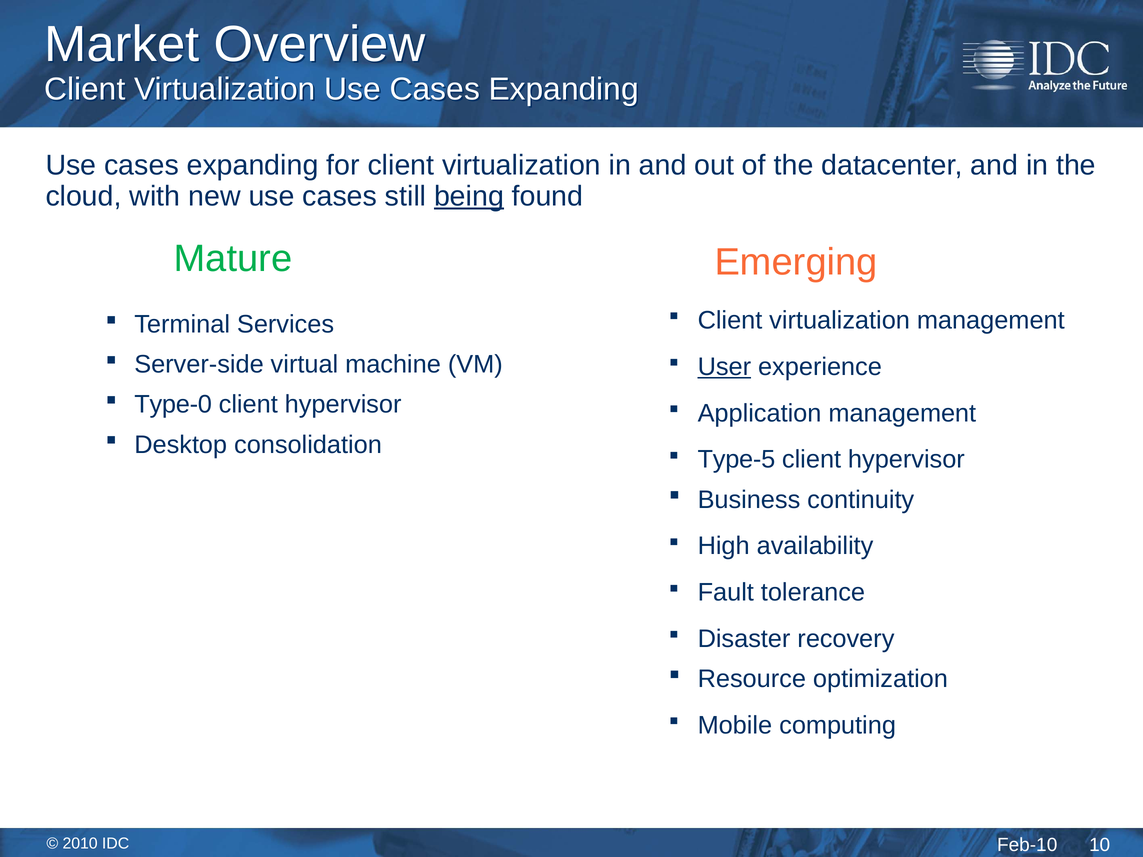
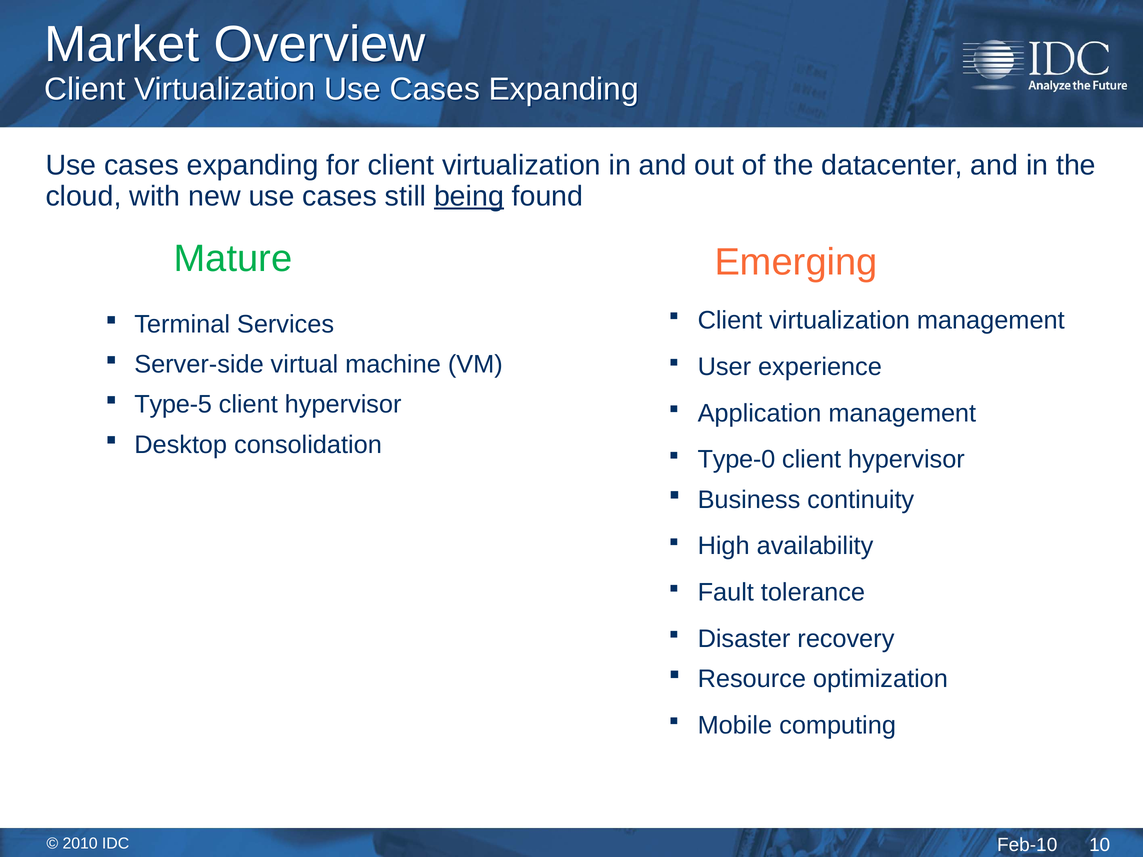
User underline: present -> none
Type-0: Type-0 -> Type-5
Type-5: Type-5 -> Type-0
